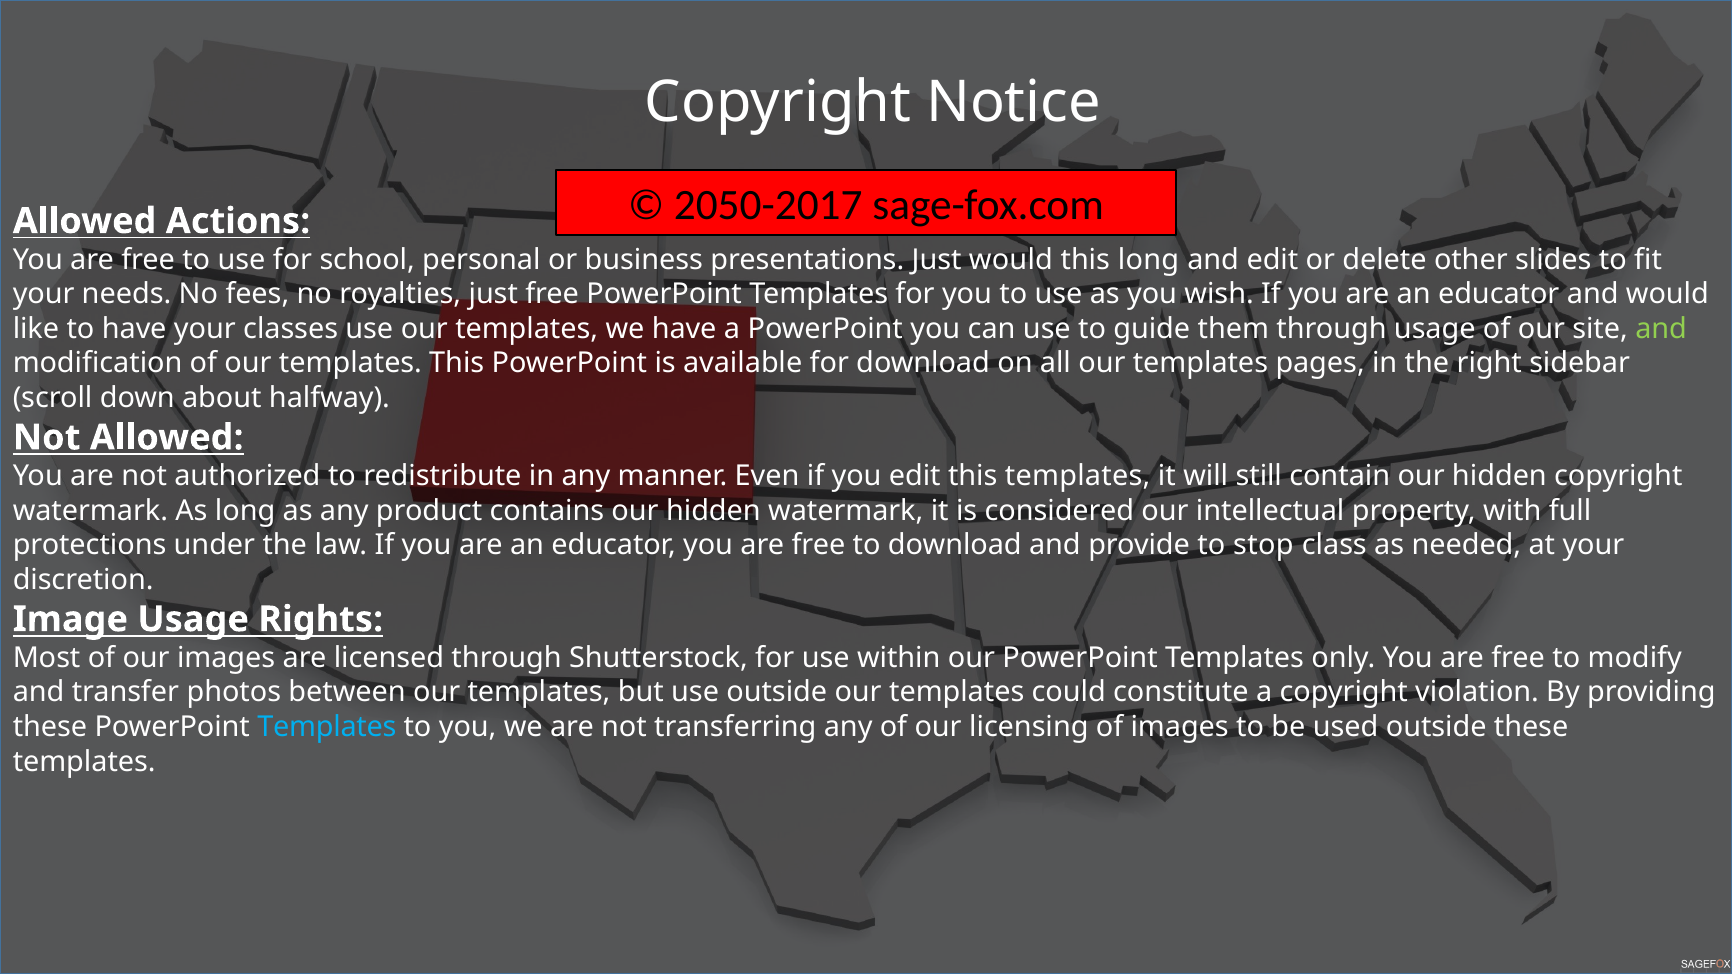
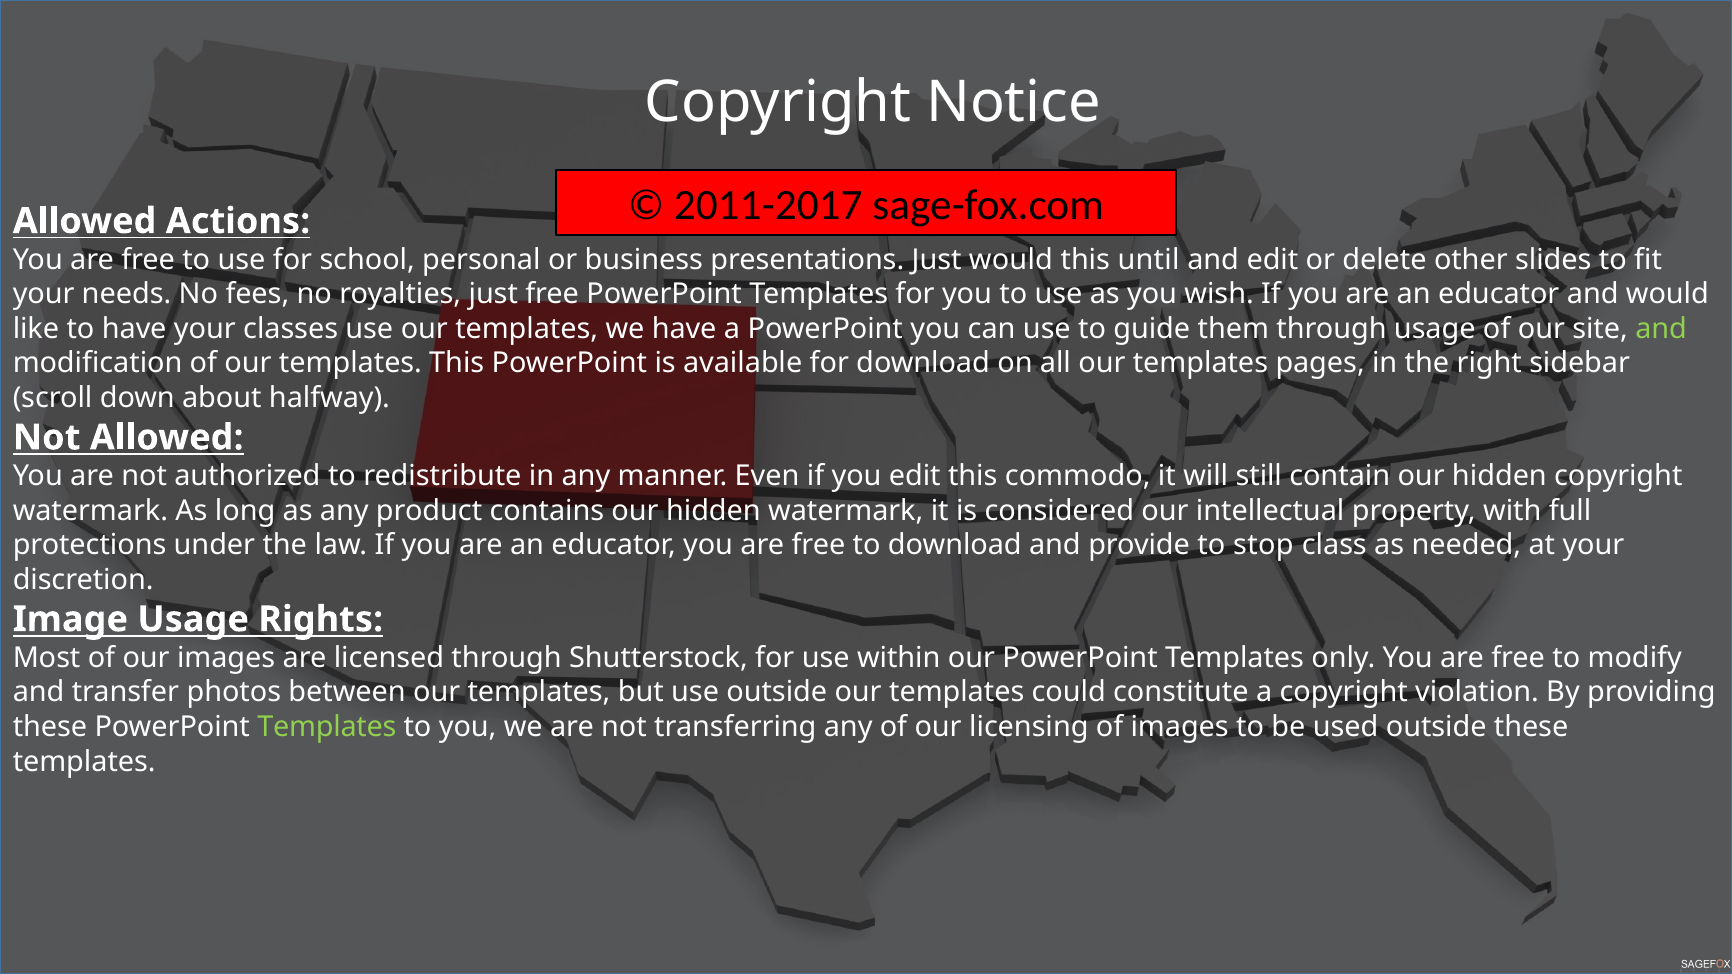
2050-2017: 2050-2017 -> 2011-2017
this long: long -> until
this templates: templates -> commodo
Templates at (327, 727) colour: light blue -> light green
